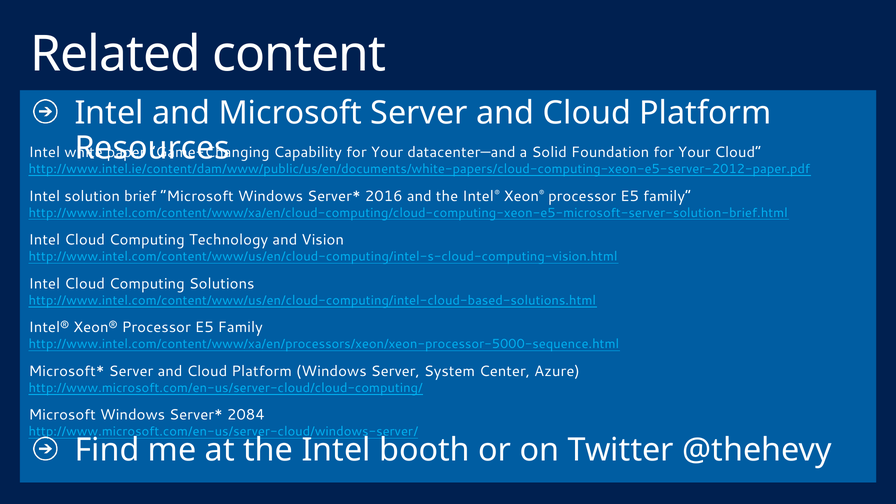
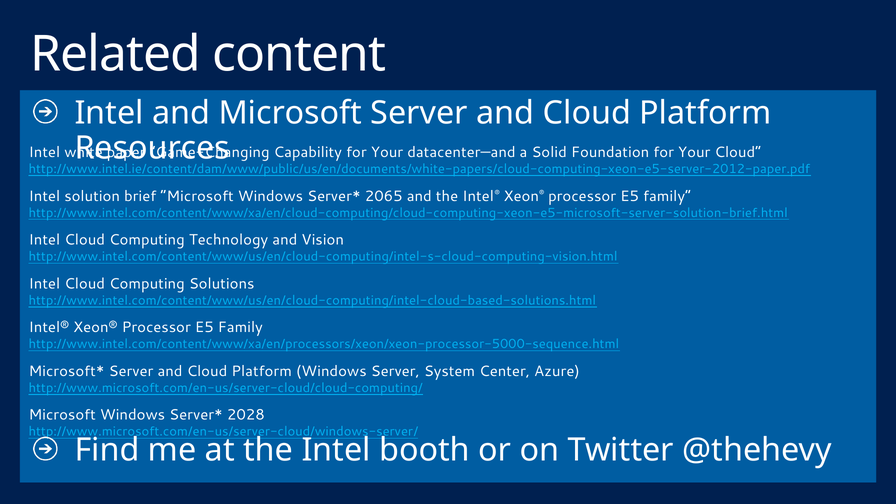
2016: 2016 -> 2065
2084: 2084 -> 2028
